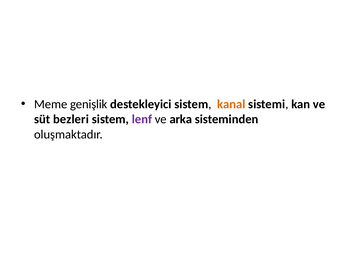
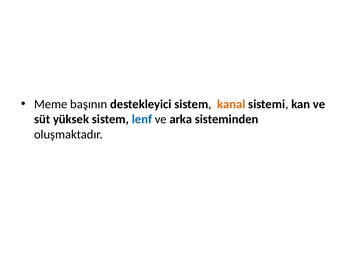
genişlik: genişlik -> başının
bezleri: bezleri -> yüksek
lenf colour: purple -> blue
